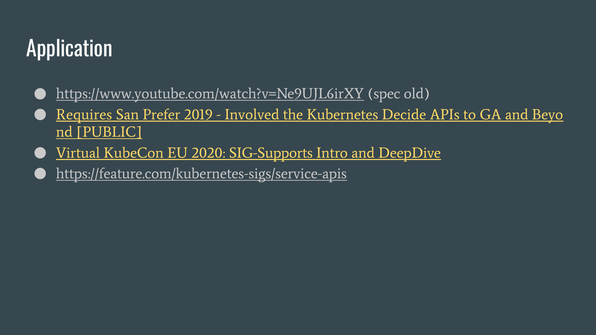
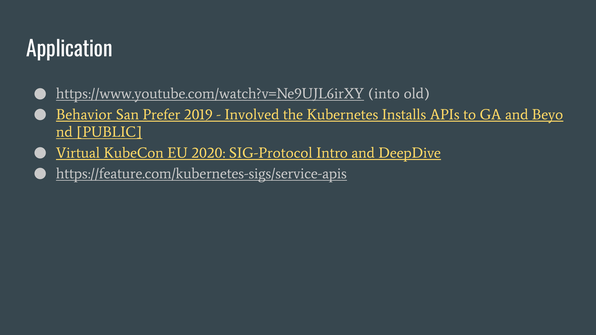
spec: spec -> into
Requires: Requires -> Behavior
Decide: Decide -> Installs
SIG-Supports: SIG-Supports -> SIG-Protocol
